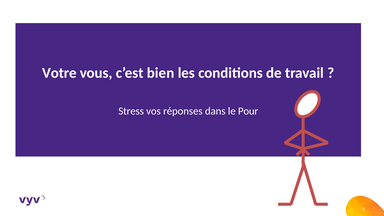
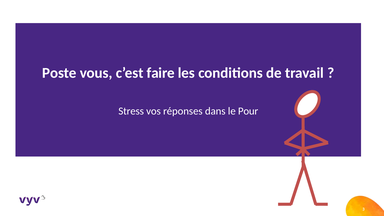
Votre: Votre -> Poste
bien: bien -> faire
